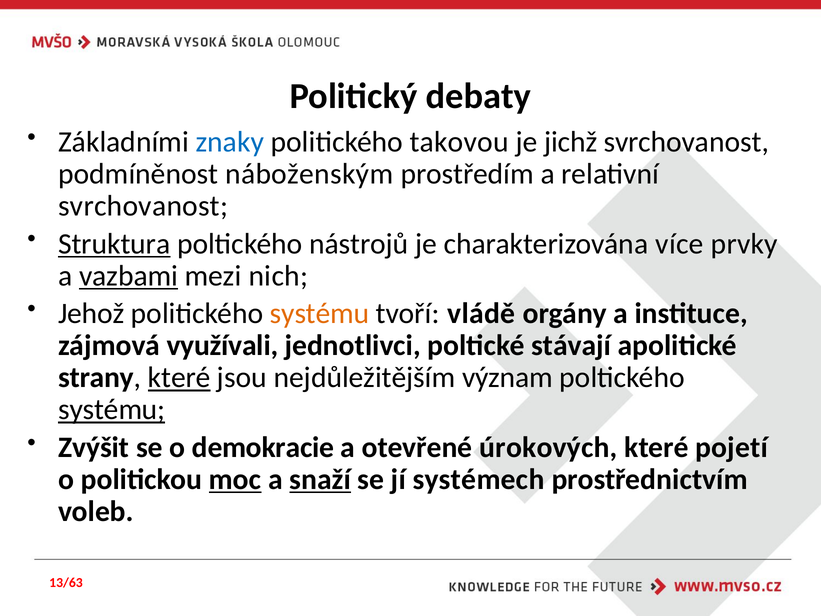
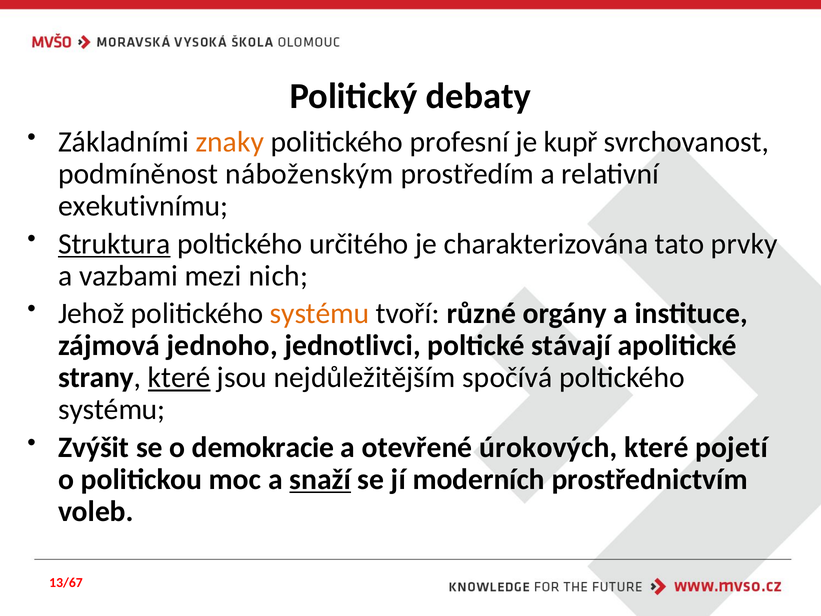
znaky colour: blue -> orange
takovou: takovou -> profesní
jichž: jichž -> kupř
svrchovanost at (143, 206): svrchovanost -> exekutivnímu
nástrojů: nástrojů -> určitého
více: více -> tato
vazbami underline: present -> none
vládě: vládě -> různé
využívali: využívali -> jednoho
význam: význam -> spočívá
systému at (112, 410) underline: present -> none
moc underline: present -> none
systémech: systémech -> moderních
13/63: 13/63 -> 13/67
